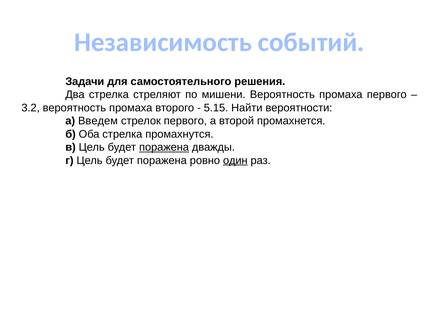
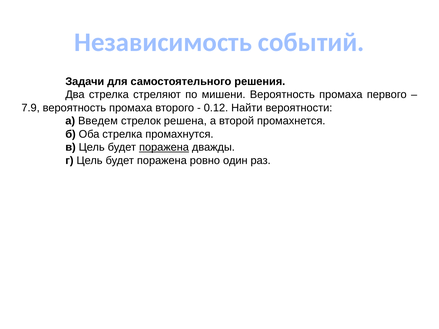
3.2: 3.2 -> 7.9
5.15: 5.15 -> 0.12
стрелок первого: первого -> решена
один underline: present -> none
